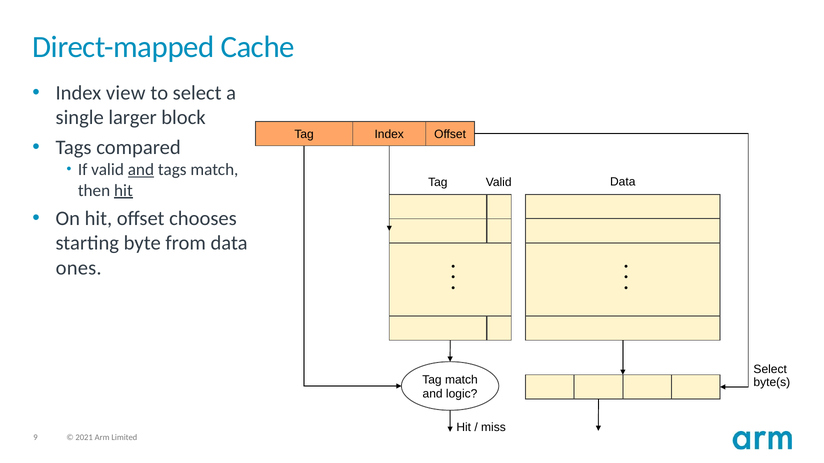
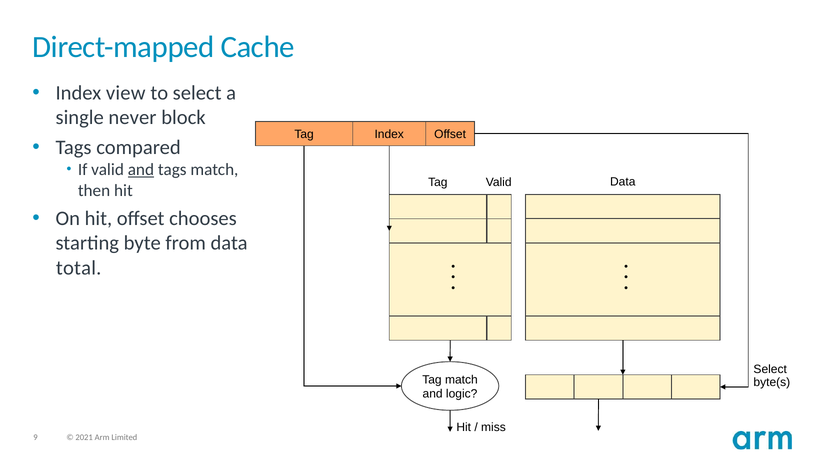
larger: larger -> never
hit at (123, 191) underline: present -> none
ones: ones -> total
